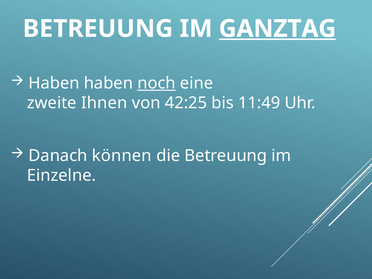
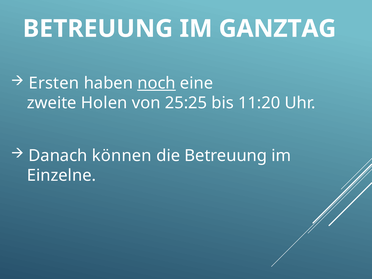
GANZTAG underline: present -> none
Haben at (54, 83): Haben -> Ersten
Ihnen: Ihnen -> Holen
42:25: 42:25 -> 25:25
11:49: 11:49 -> 11:20
